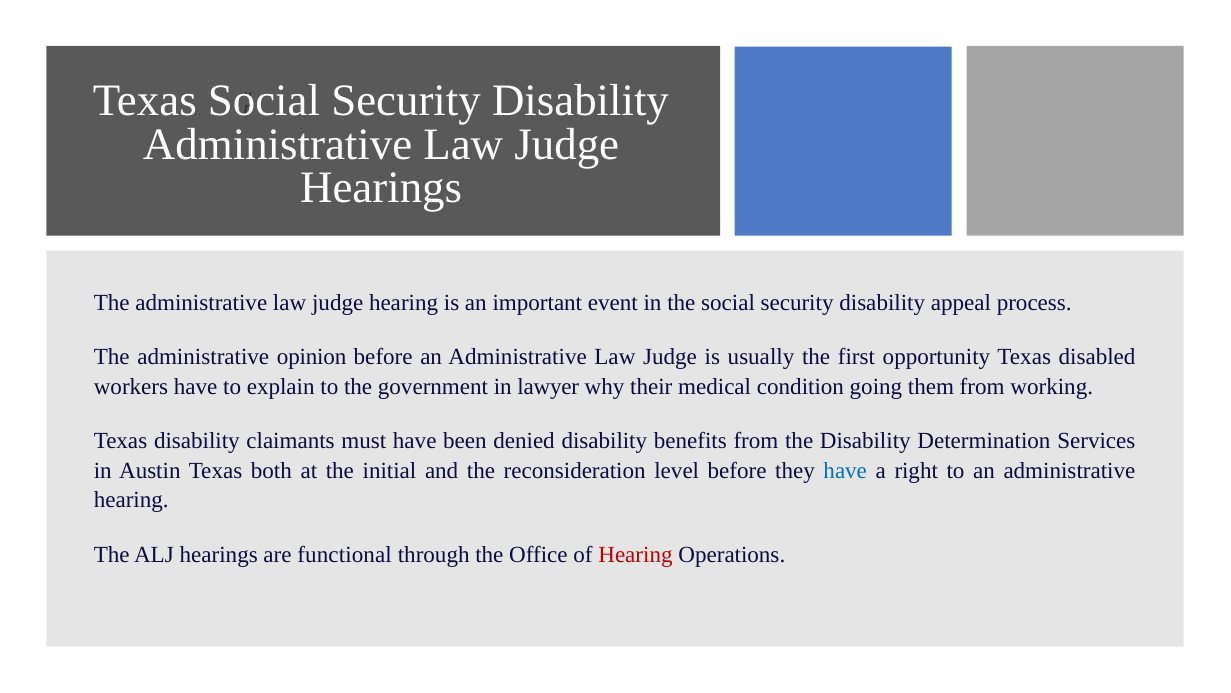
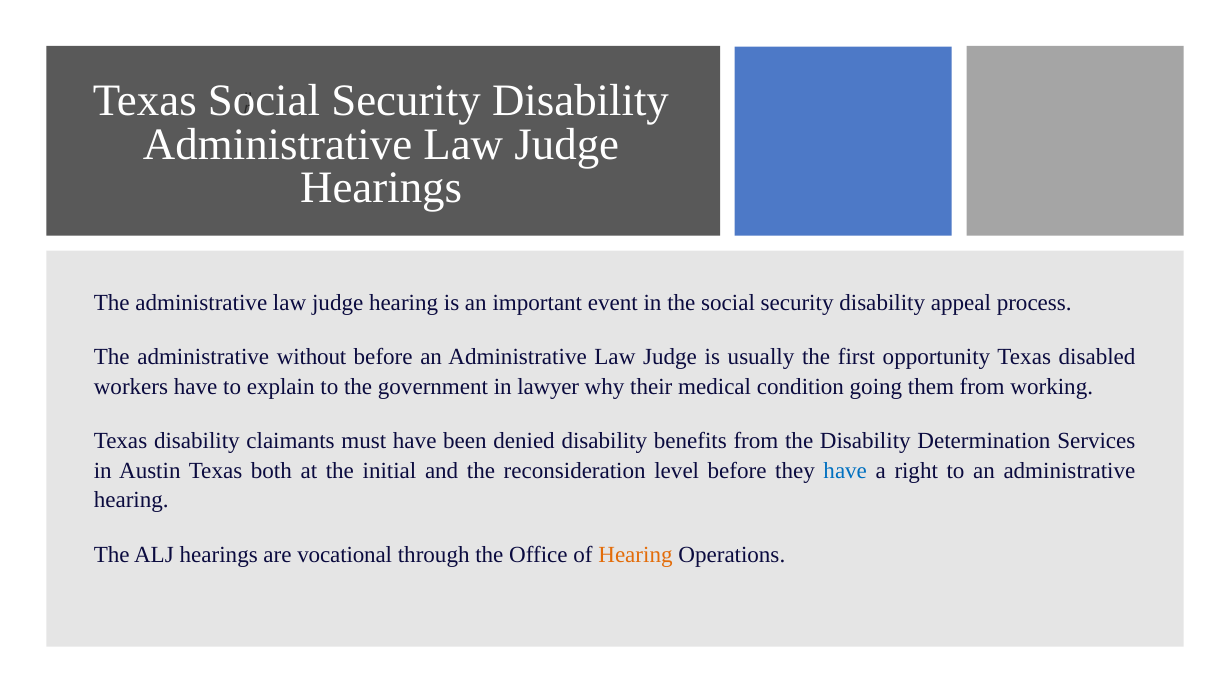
opinion: opinion -> without
functional: functional -> vocational
Hearing at (635, 554) colour: red -> orange
